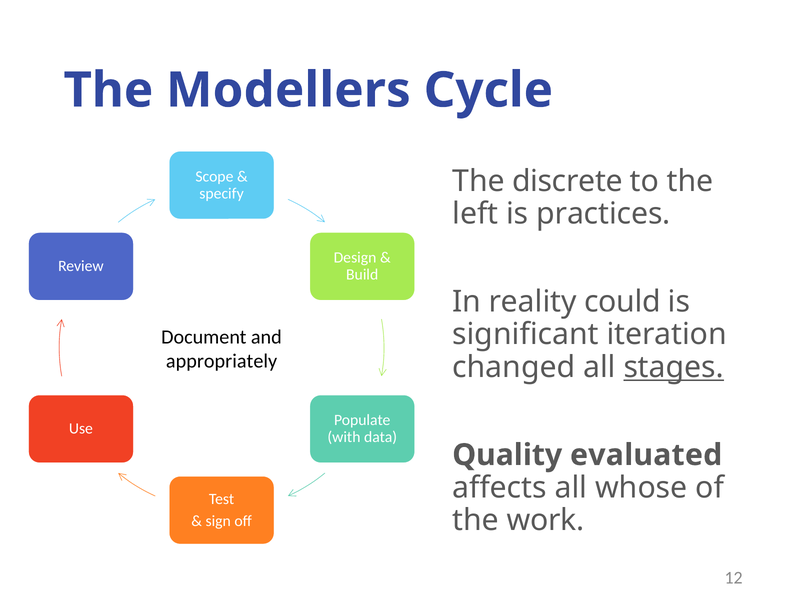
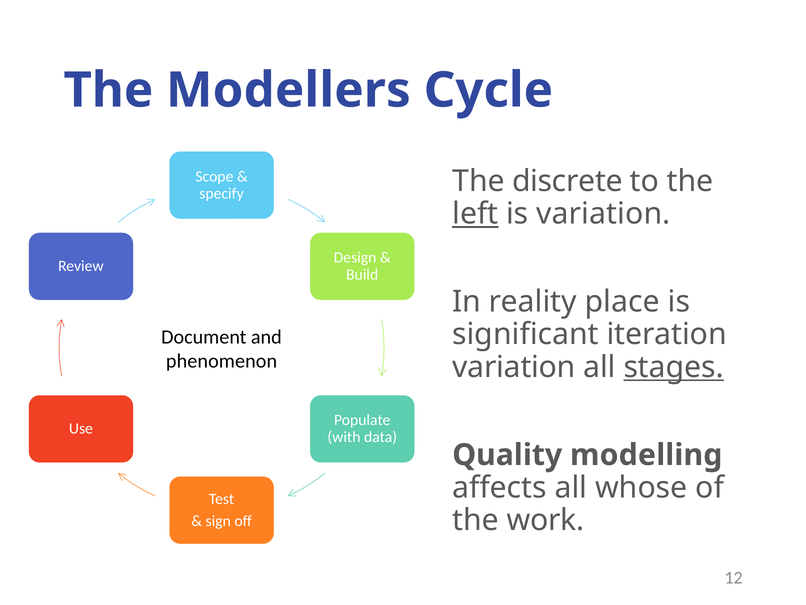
left underline: none -> present
is practices: practices -> variation
could: could -> place
appropriately: appropriately -> phenomenon
changed at (514, 367): changed -> variation
evaluated: evaluated -> modelling
